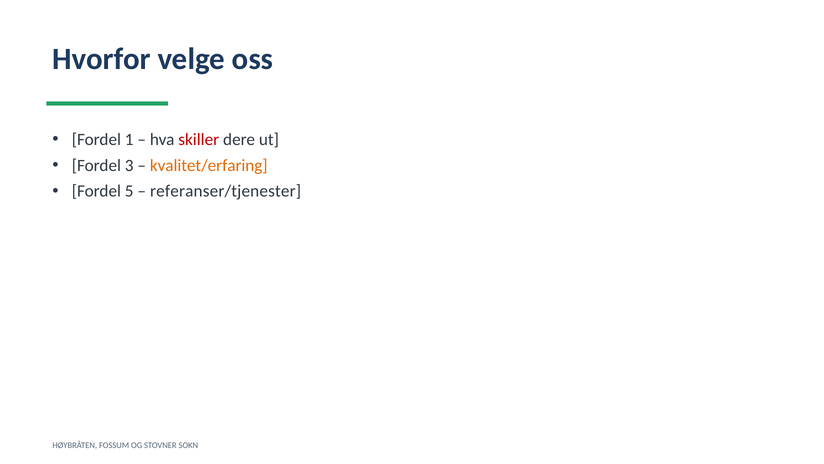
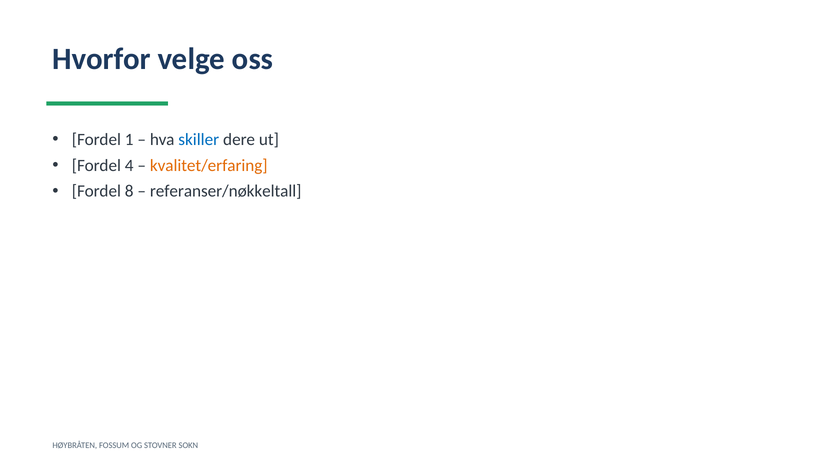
skiller colour: red -> blue
3: 3 -> 4
5: 5 -> 8
referanser/tjenester: referanser/tjenester -> referanser/nøkkeltall
